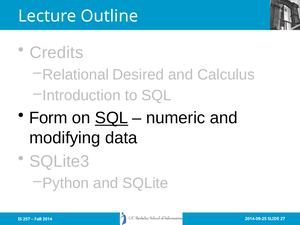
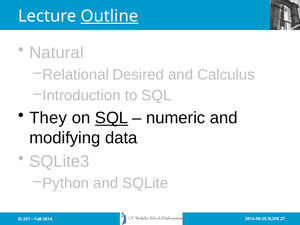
Outline underline: none -> present
Credits: Credits -> Natural
Form: Form -> They
